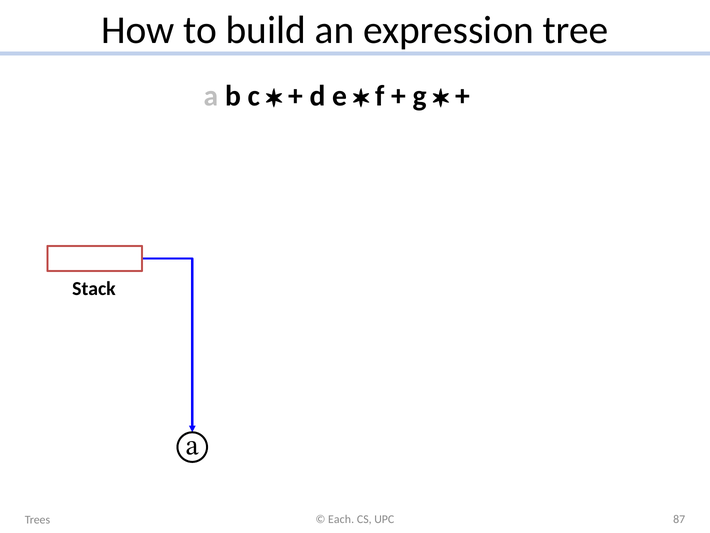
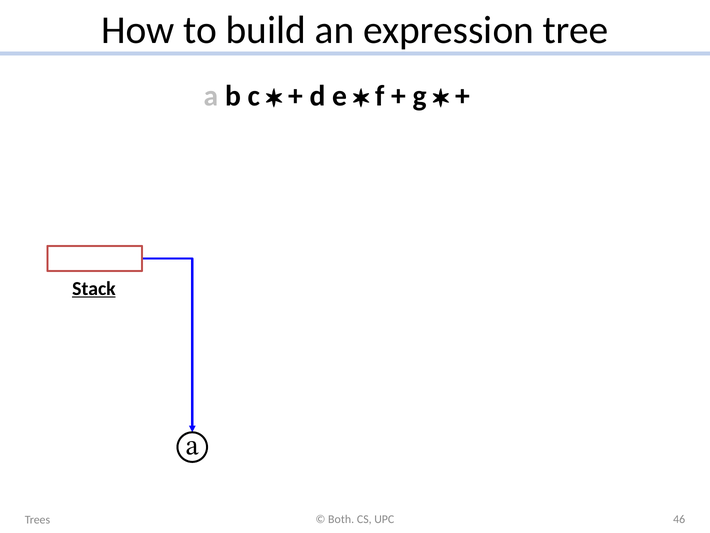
Stack underline: none -> present
Each: Each -> Both
87: 87 -> 46
